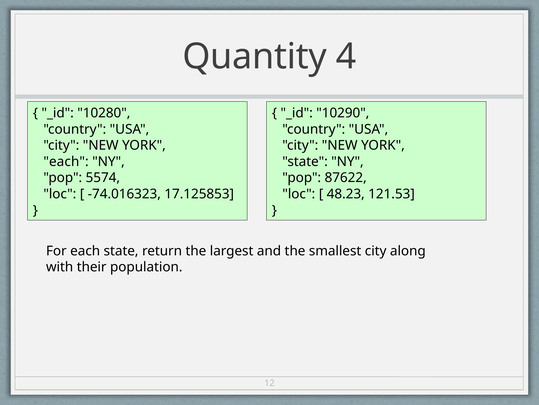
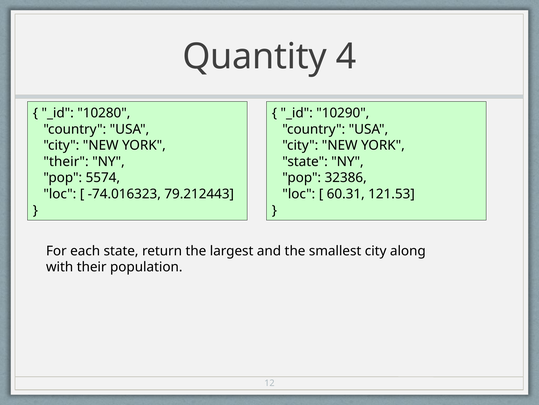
each at (66, 161): each -> their
87622: 87622 -> 32386
17.125853: 17.125853 -> 79.212443
48.23: 48.23 -> 60.31
